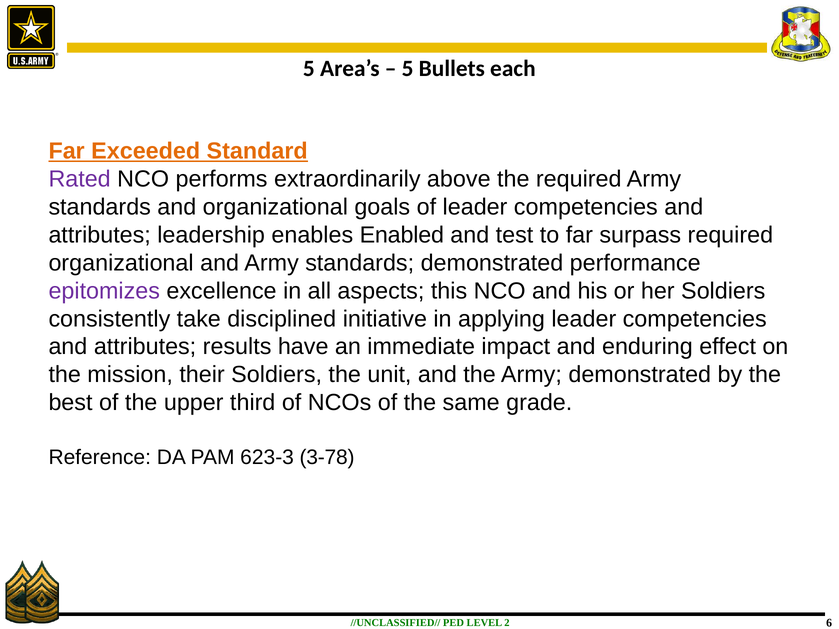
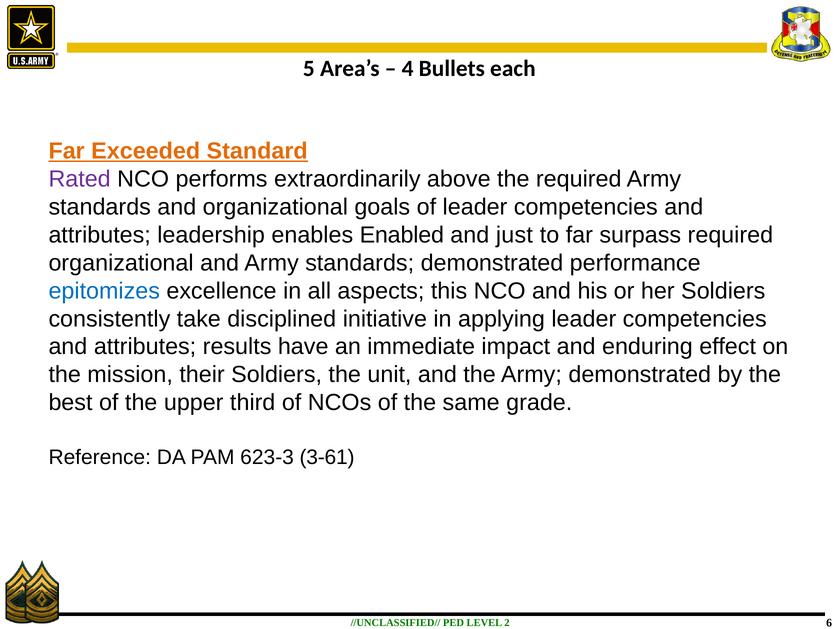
5 at (408, 69): 5 -> 4
test: test -> just
epitomizes colour: purple -> blue
3-78: 3-78 -> 3-61
